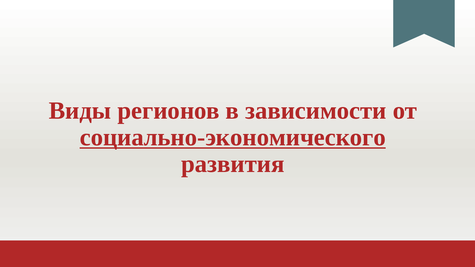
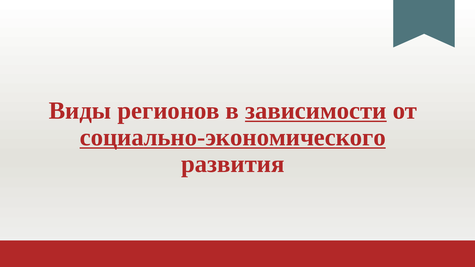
зависимости underline: none -> present
